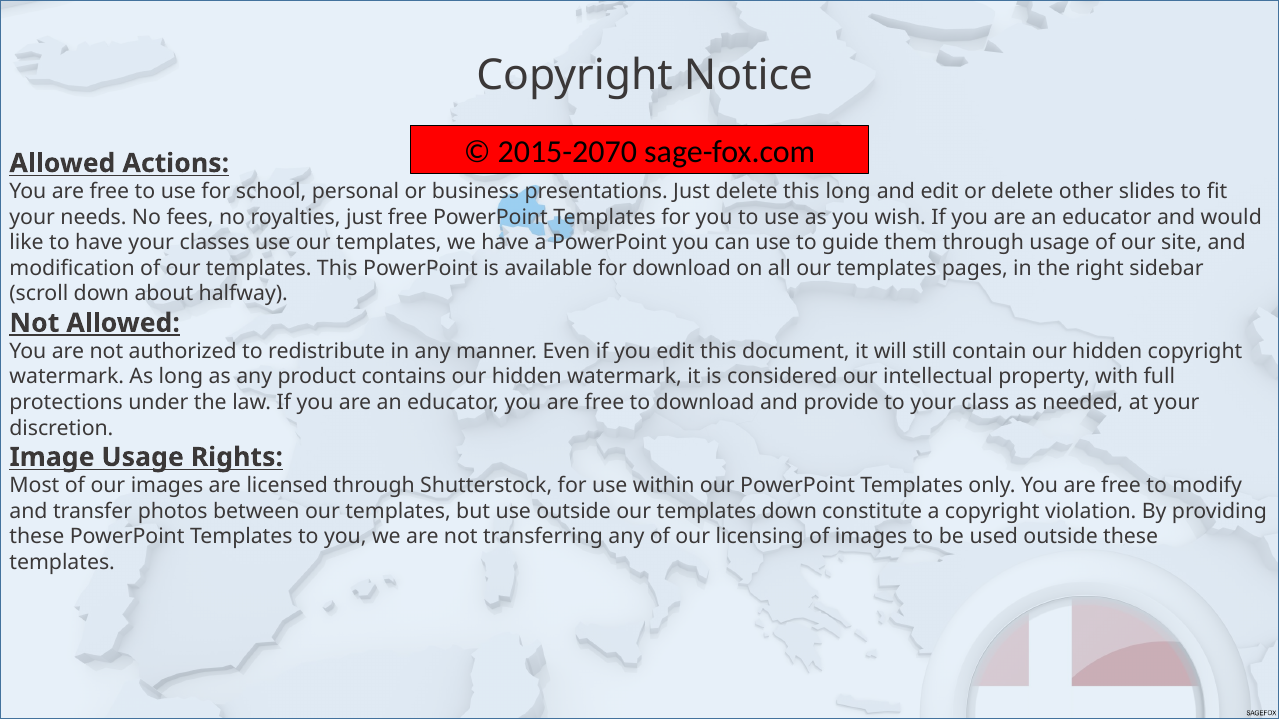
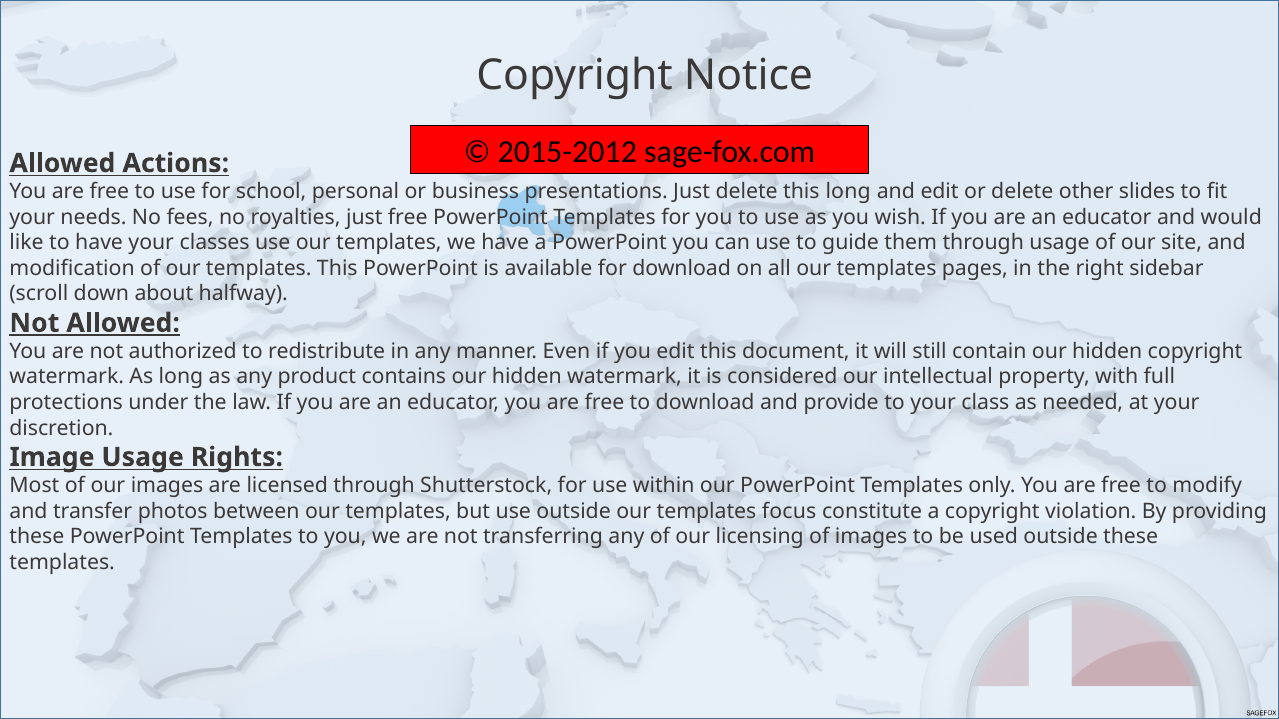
2015-2070: 2015-2070 -> 2015-2012
templates down: down -> focus
